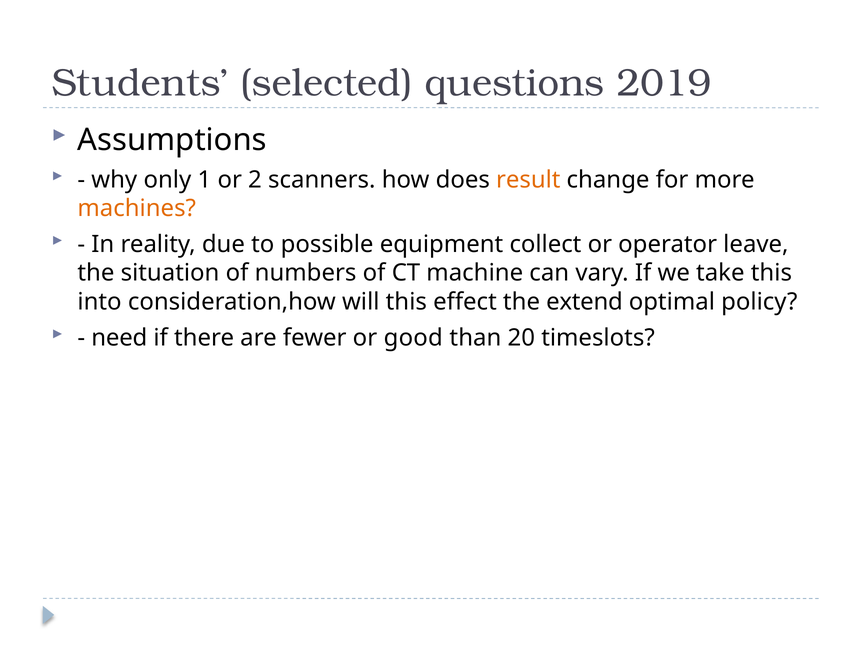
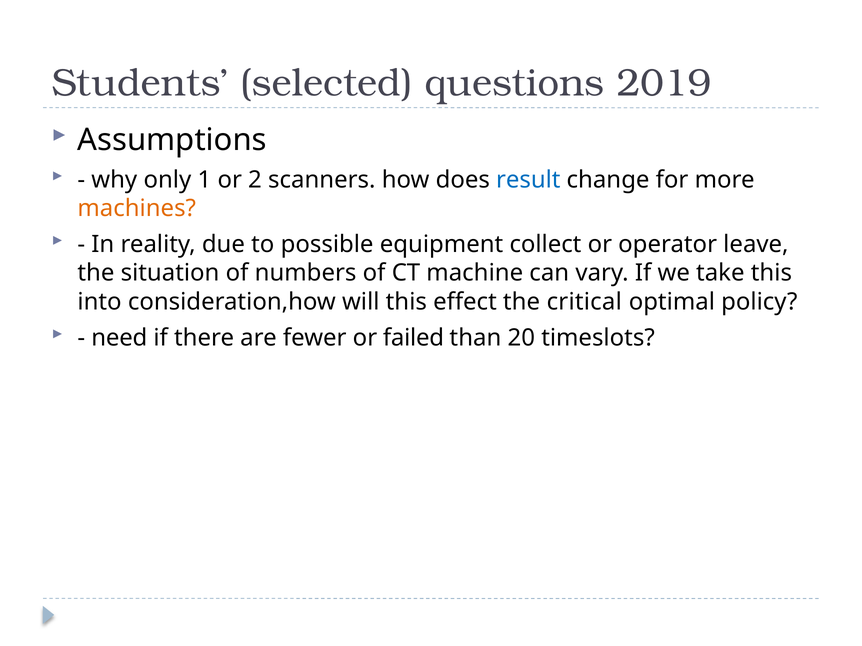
result colour: orange -> blue
extend: extend -> critical
good: good -> failed
